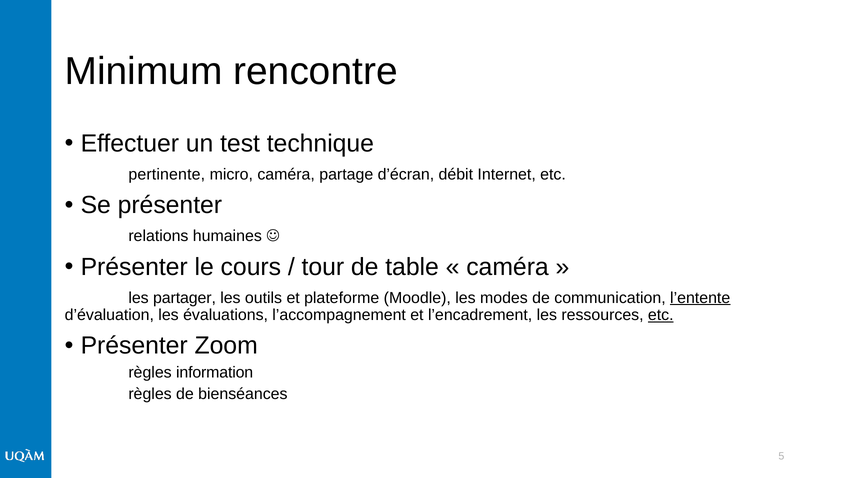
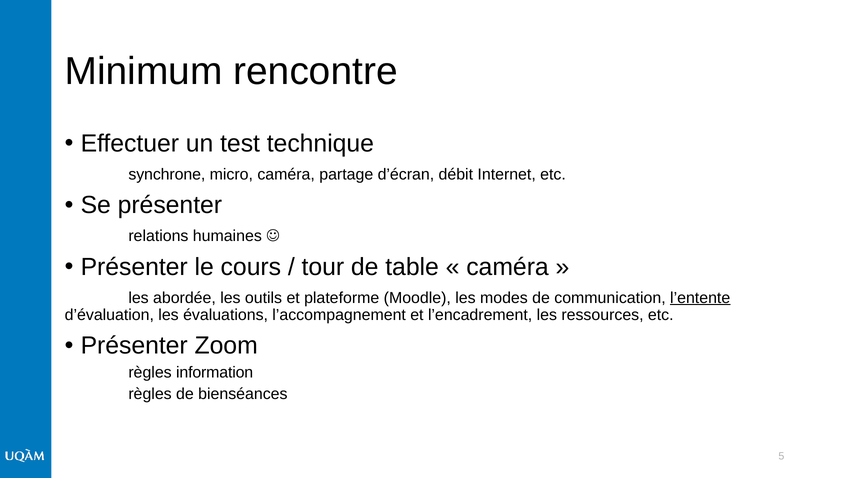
pertinente: pertinente -> synchrone
partager: partager -> abordée
etc at (661, 315) underline: present -> none
